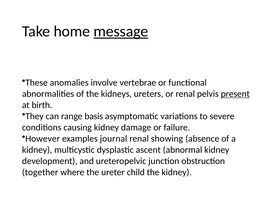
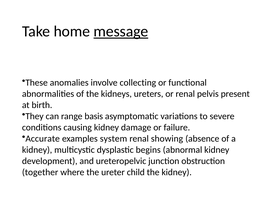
vertebrae: vertebrae -> collecting
present underline: present -> none
However: However -> Accurate
journal: journal -> system
ascent: ascent -> begins
